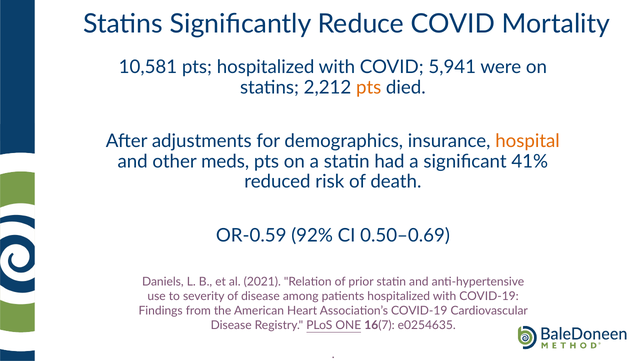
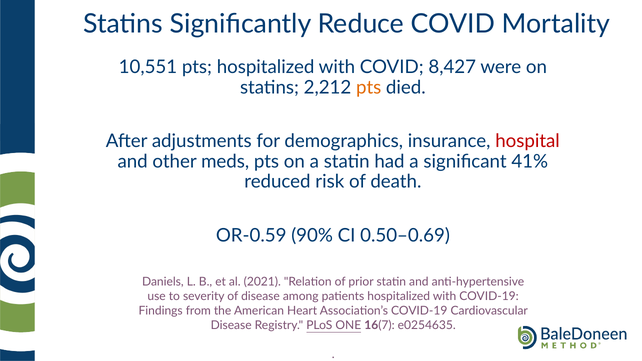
10,581: 10,581 -> 10,551
5,941: 5,941 -> 8,427
hospital colour: orange -> red
92%: 92% -> 90%
